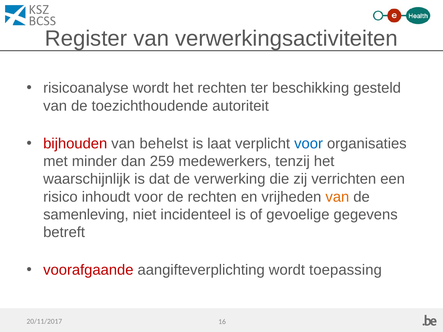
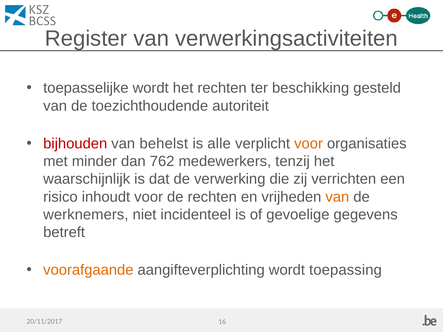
risicoanalyse: risicoanalyse -> toepasselijke
laat: laat -> alle
voor at (309, 144) colour: blue -> orange
259: 259 -> 762
samenleving: samenleving -> werknemers
voorafgaande colour: red -> orange
